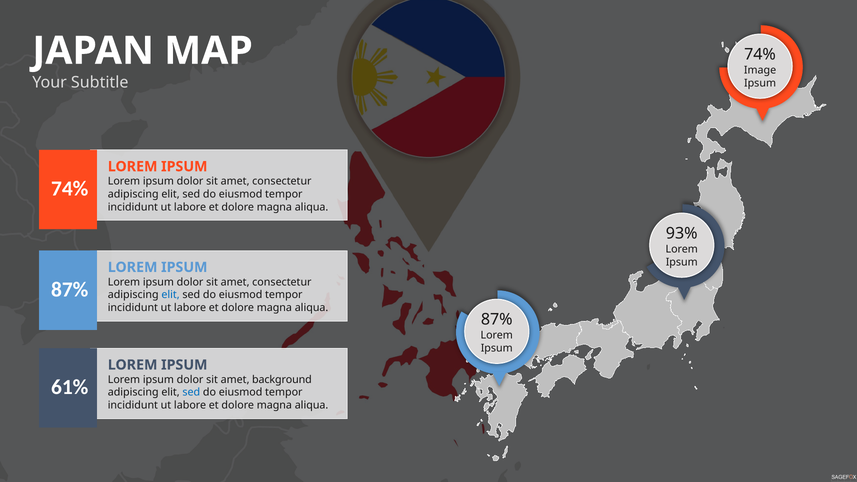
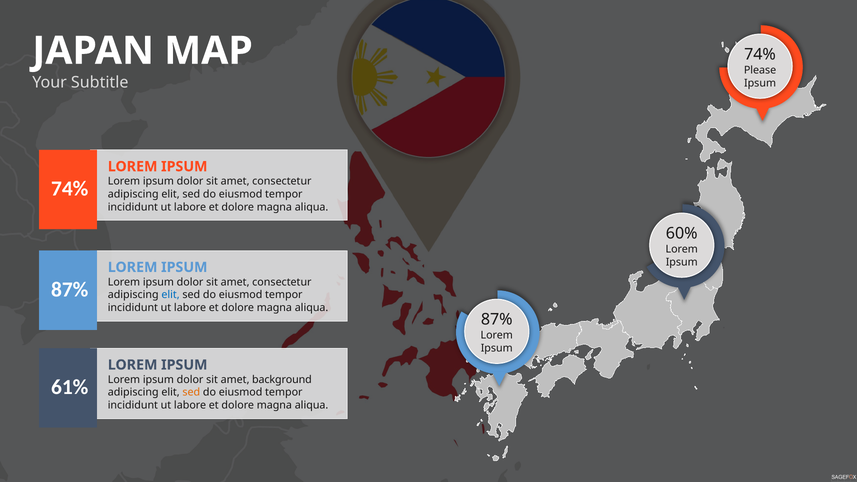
Image: Image -> Please
93%: 93% -> 60%
sed at (191, 393) colour: blue -> orange
